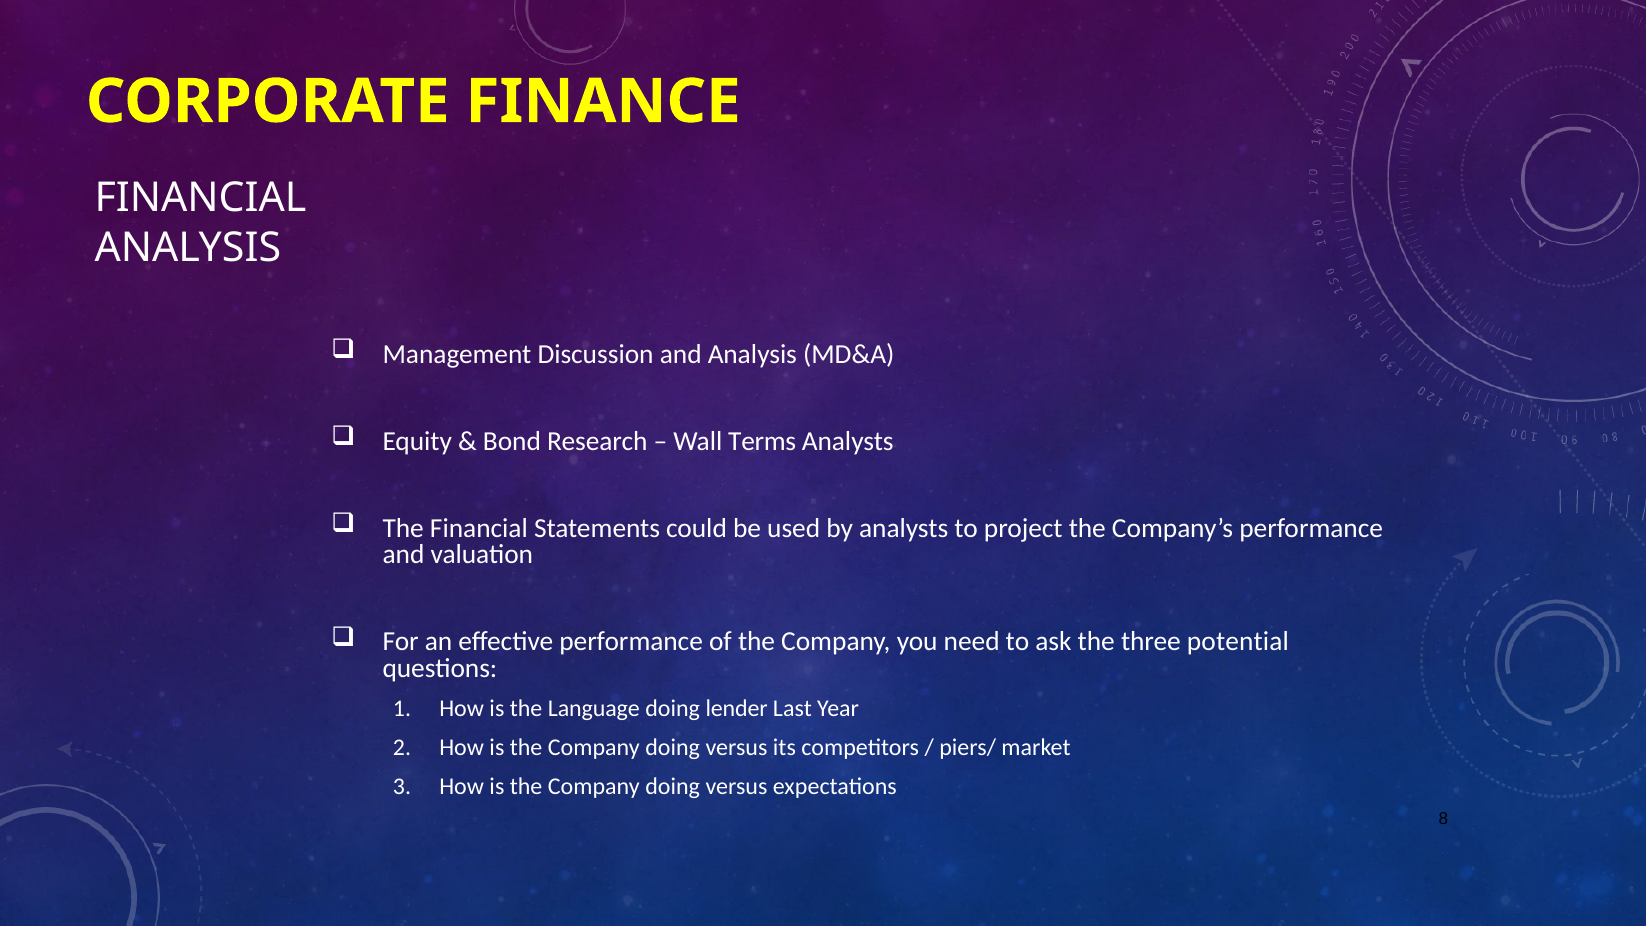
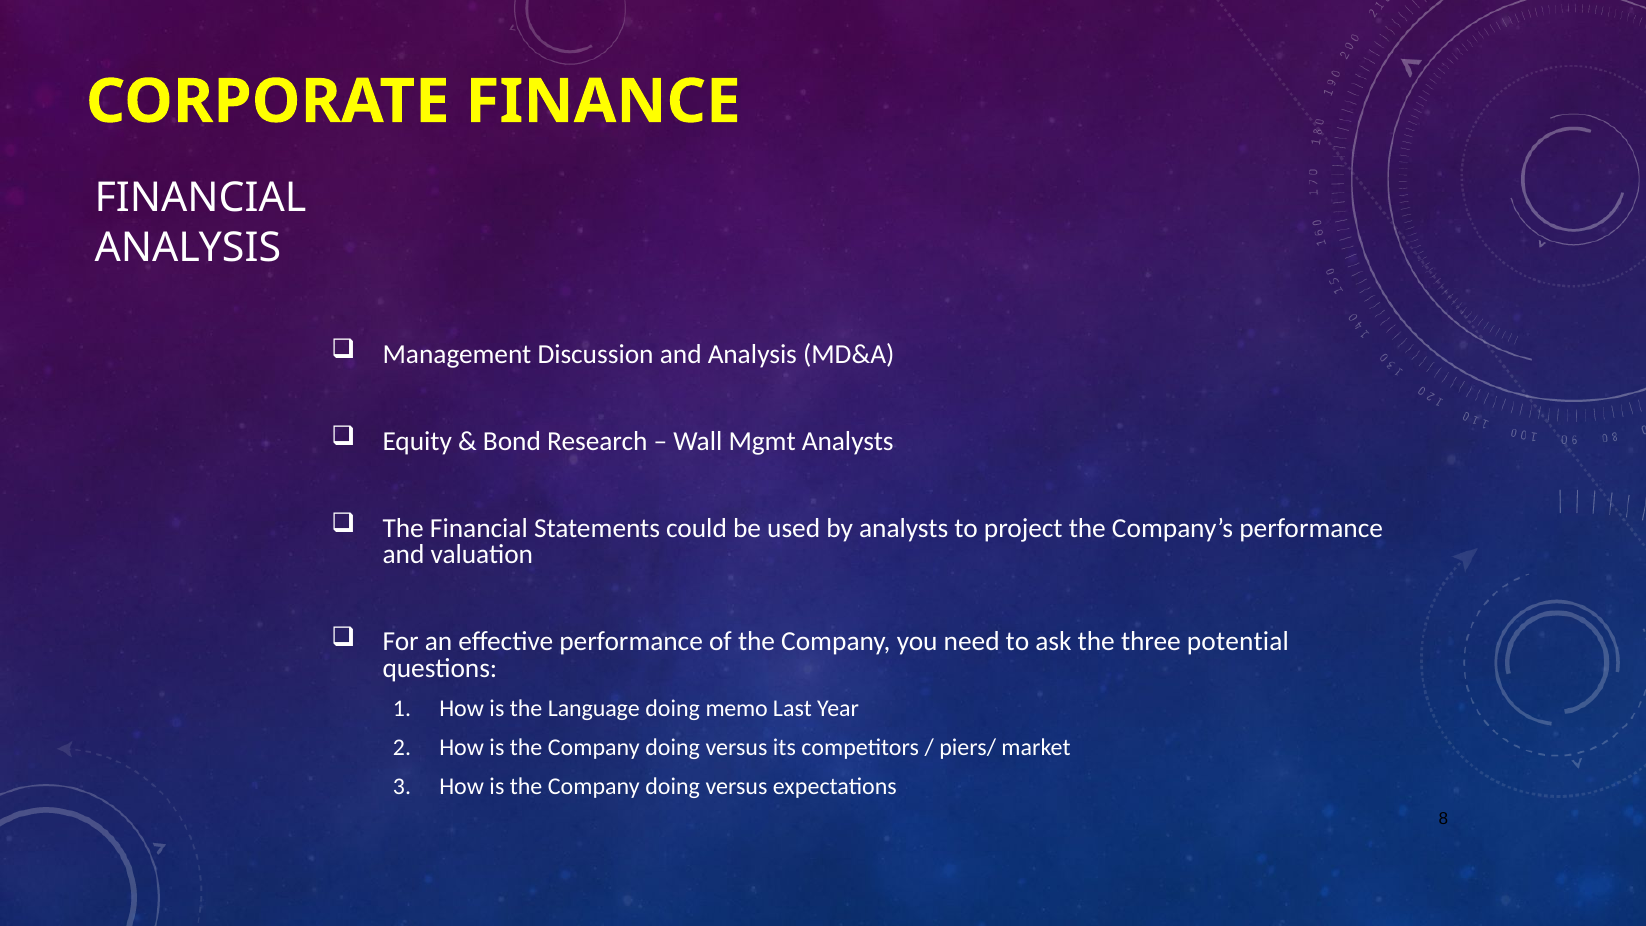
Terms: Terms -> Mgmt
lender: lender -> memo
